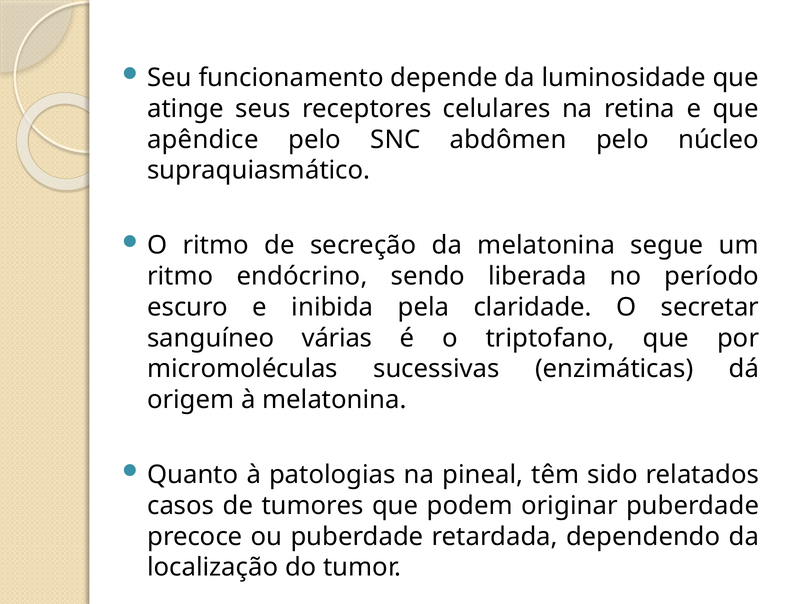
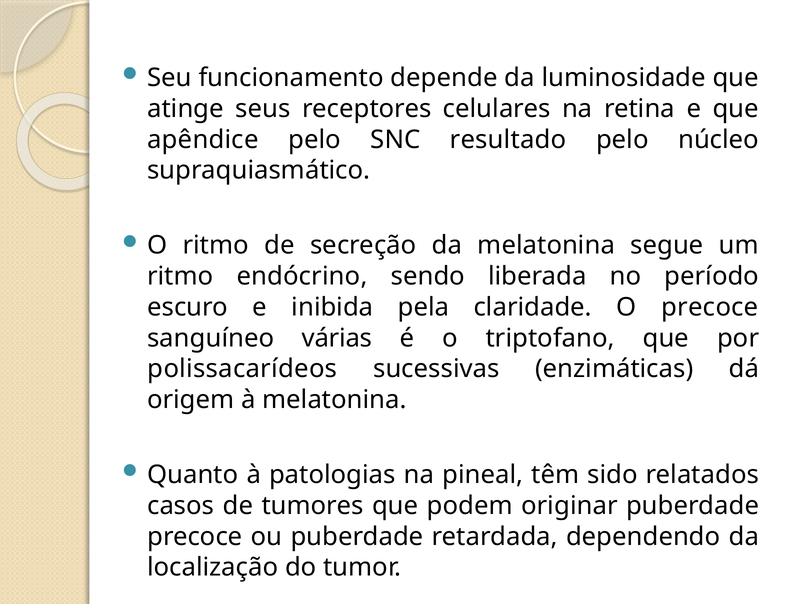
abdômen: abdômen -> resultado
O secretar: secretar -> precoce
micromoléculas: micromoléculas -> polissacarídeos
